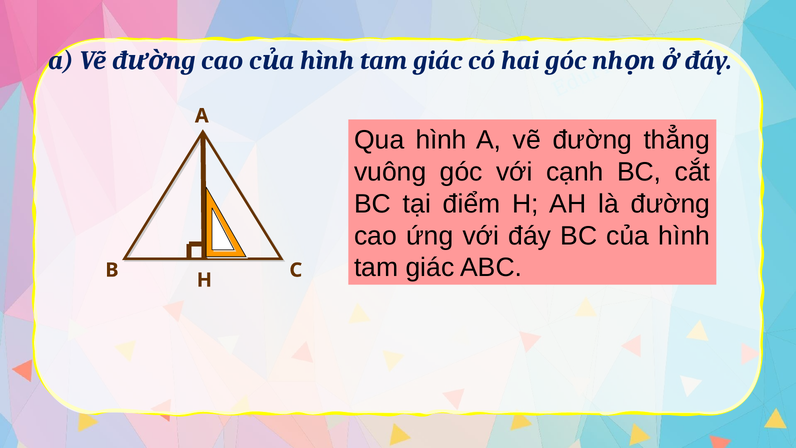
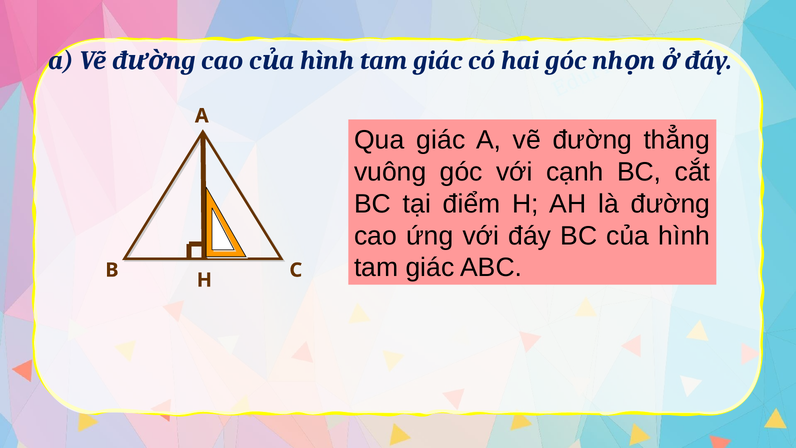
Qua hình: hình -> giác
